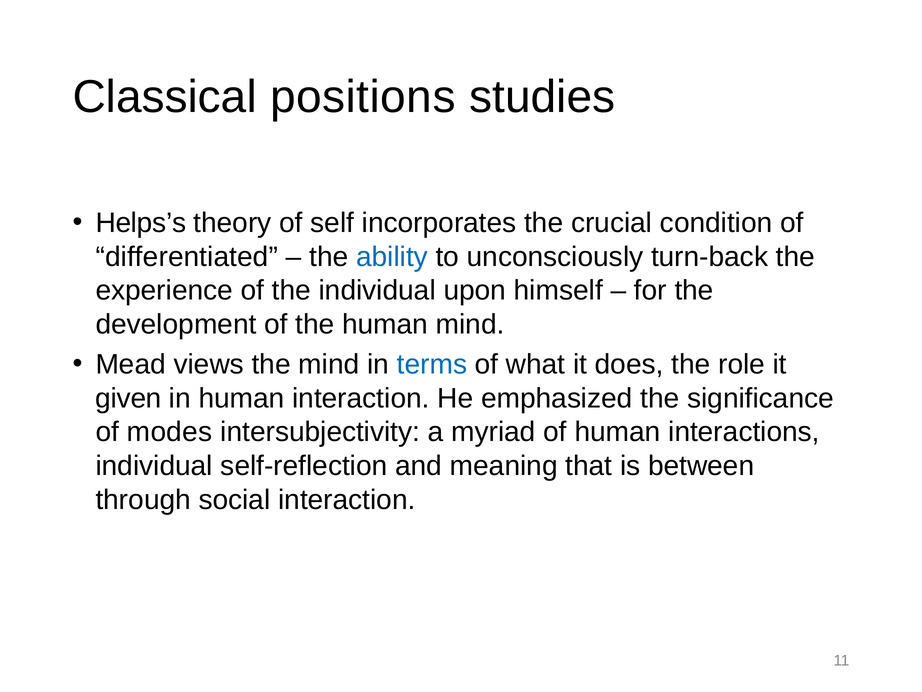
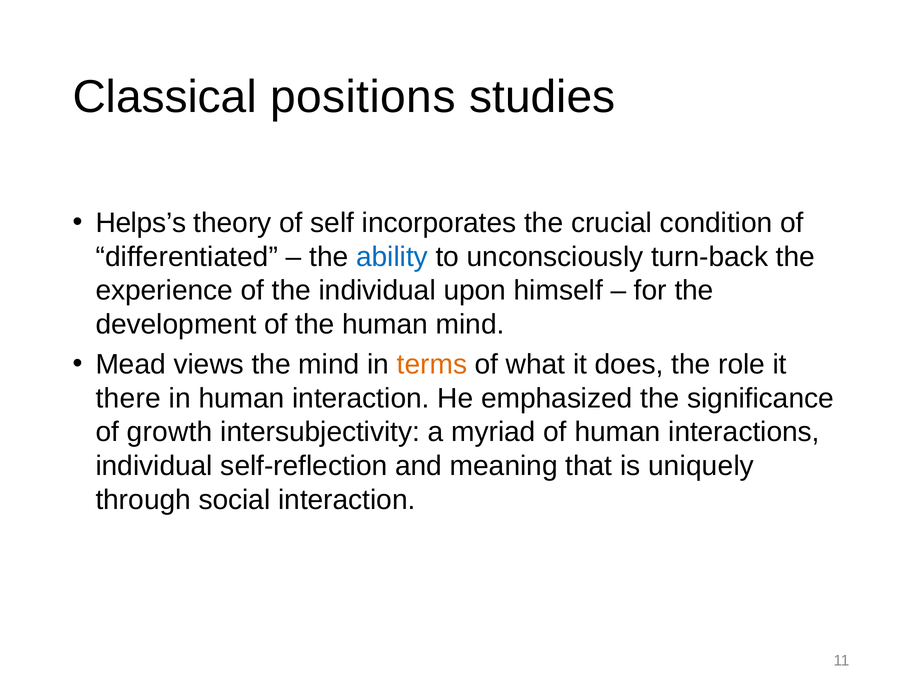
terms colour: blue -> orange
given: given -> there
modes: modes -> growth
between: between -> uniquely
